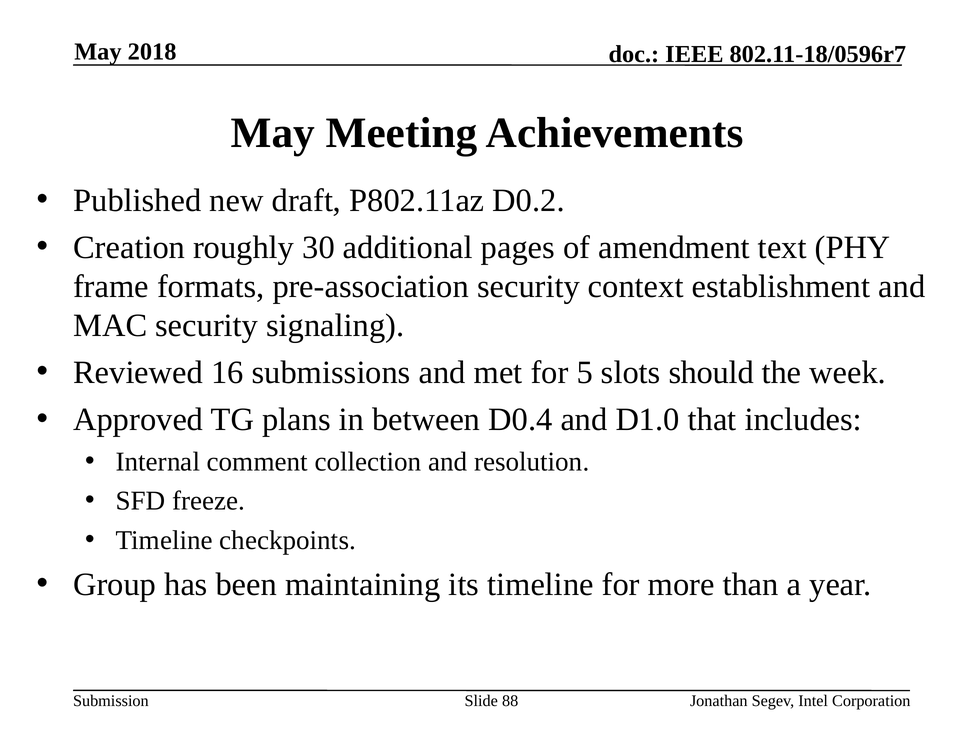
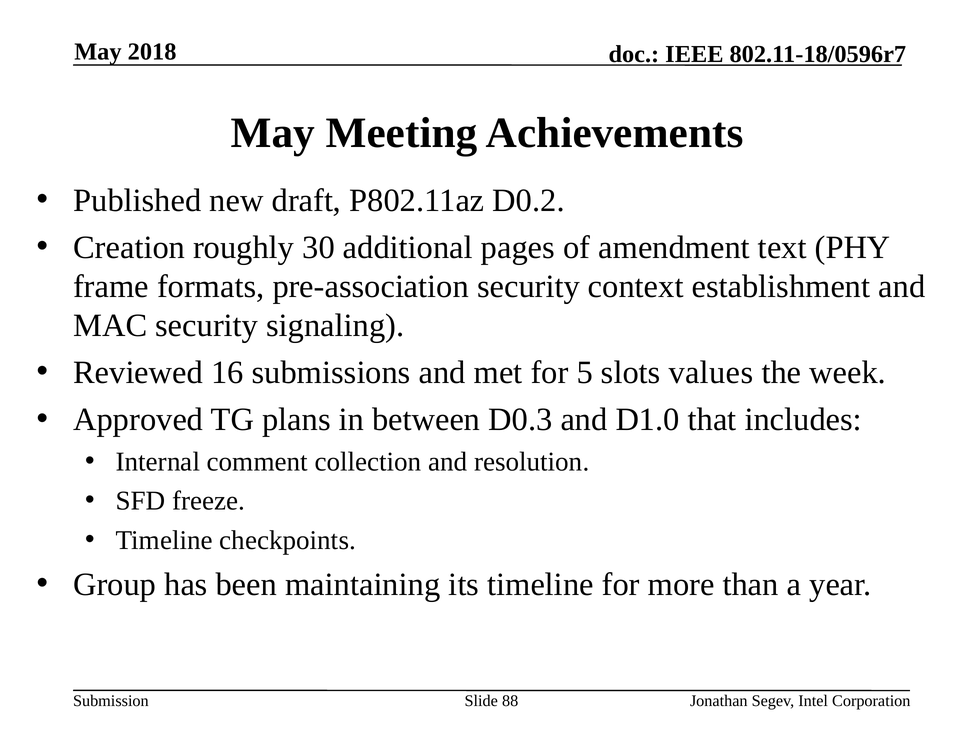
should: should -> values
D0.4: D0.4 -> D0.3
